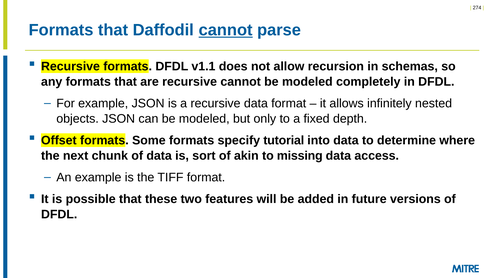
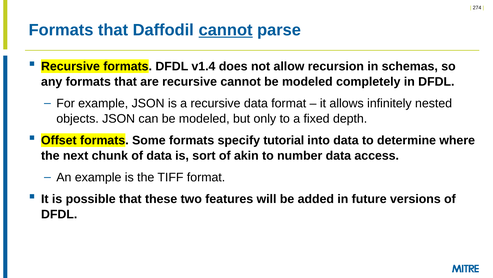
v1.1: v1.1 -> v1.4
missing: missing -> number
